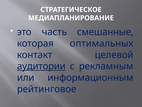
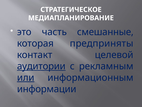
оптимальных: оптимальных -> предприняты
или underline: none -> present
рейтинговое: рейтинговое -> информации
